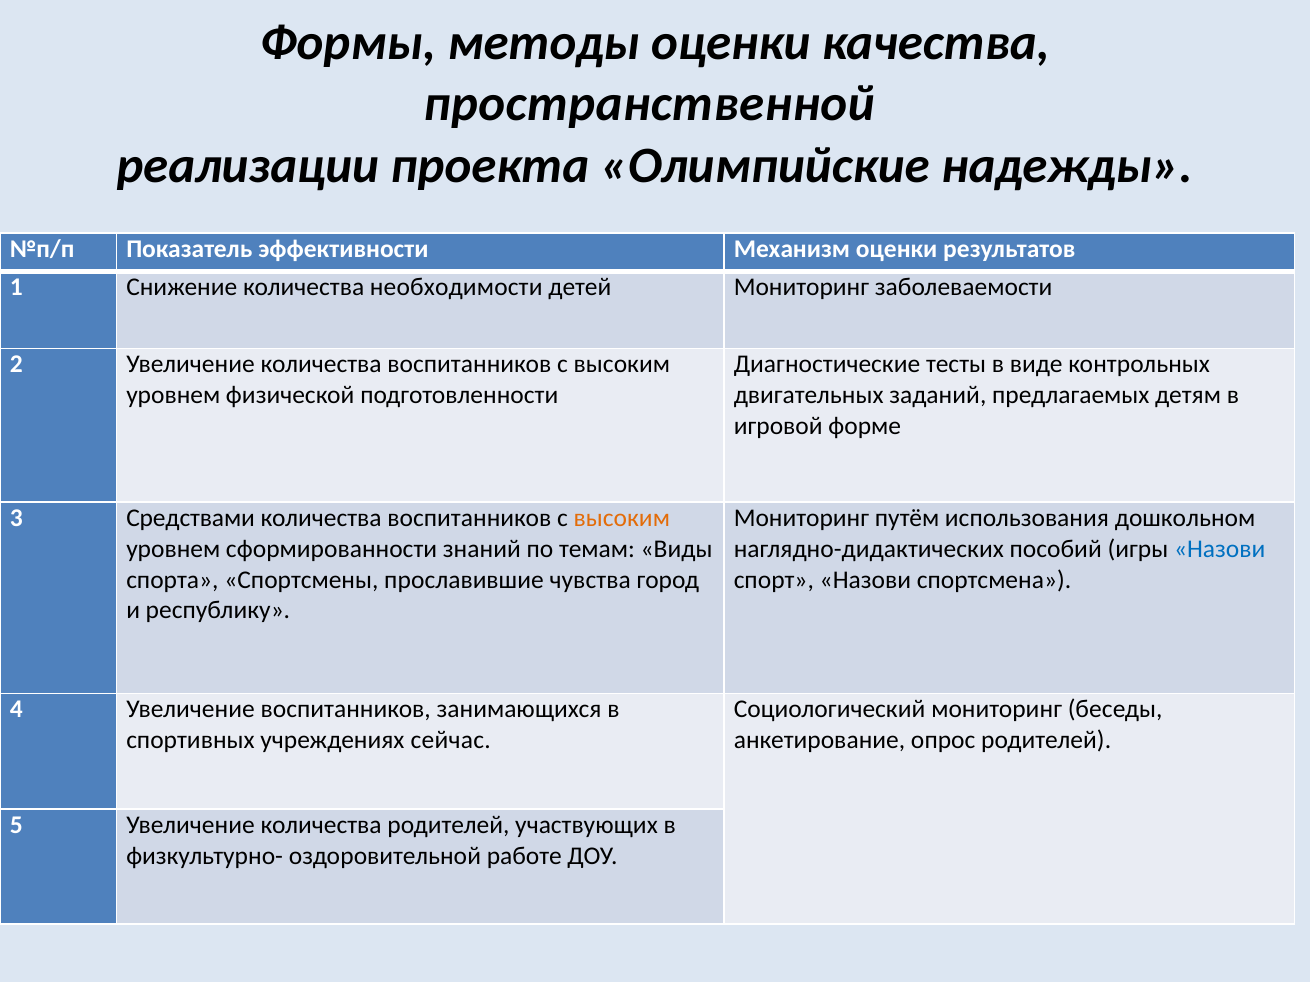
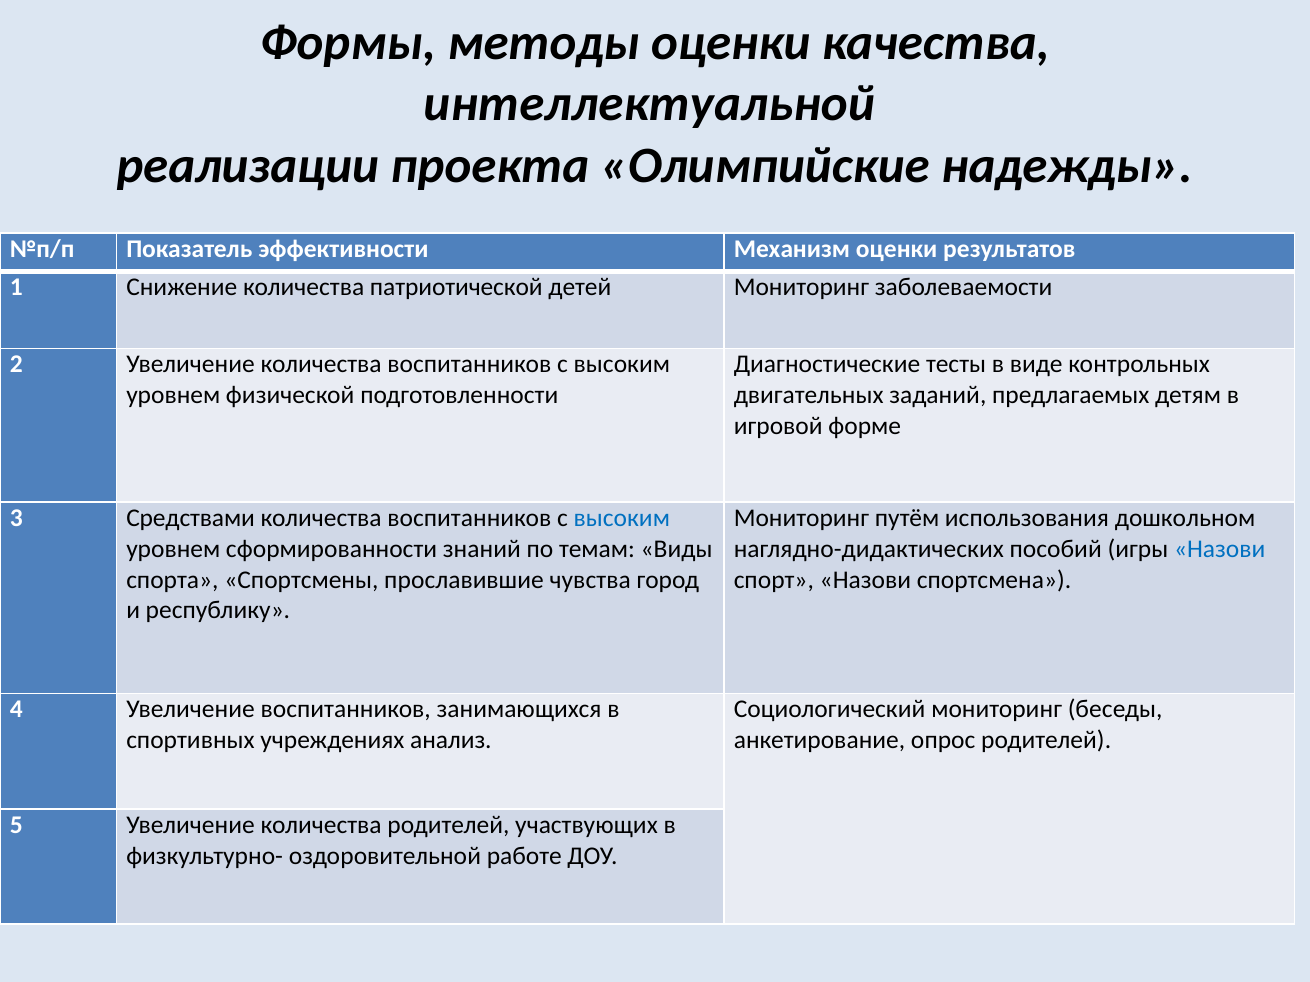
пространственной: пространственной -> интеллектуальной
необходимости: необходимости -> патриотической
высоким at (622, 518) colour: orange -> blue
сейчас: сейчас -> анализ
